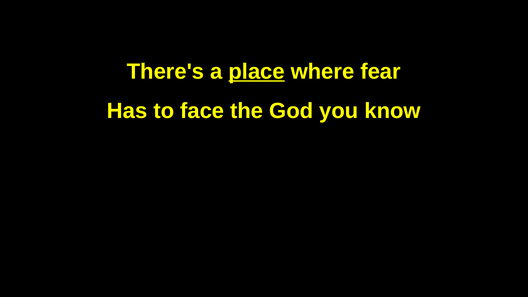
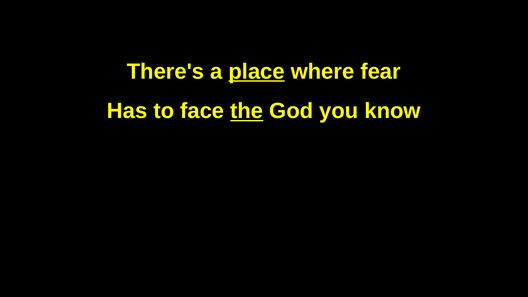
the underline: none -> present
